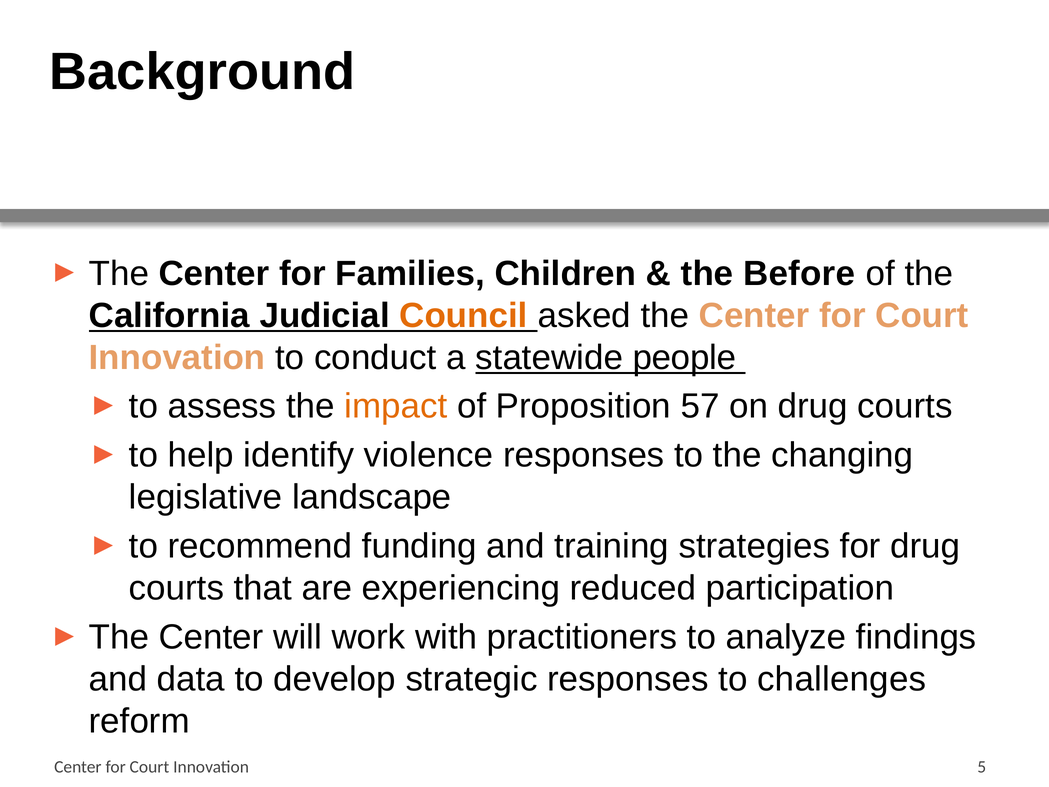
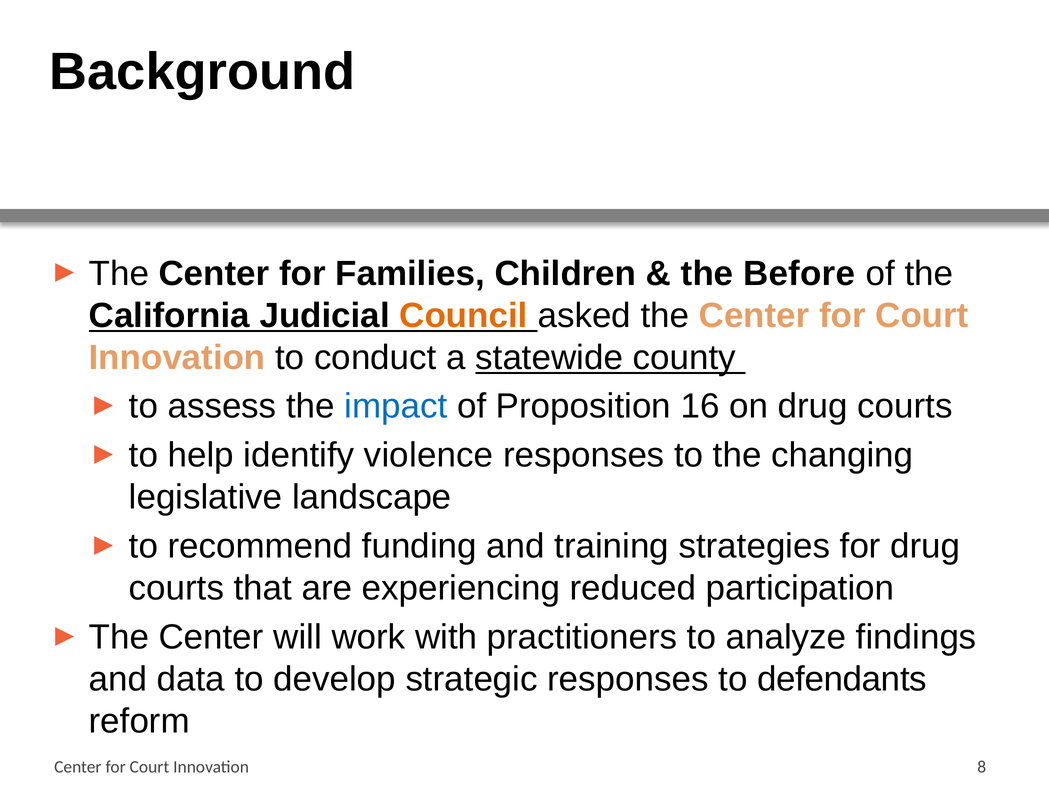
people: people -> county
impact colour: orange -> blue
57: 57 -> 16
challenges: challenges -> defendants
5: 5 -> 8
